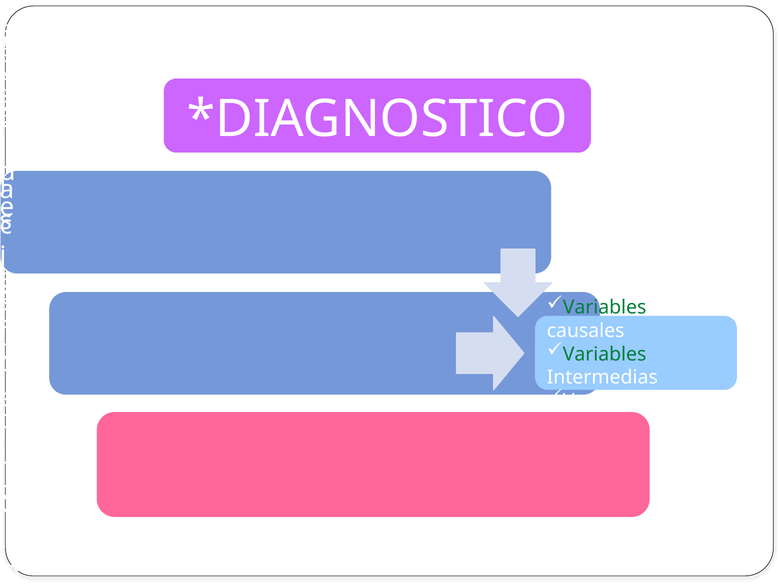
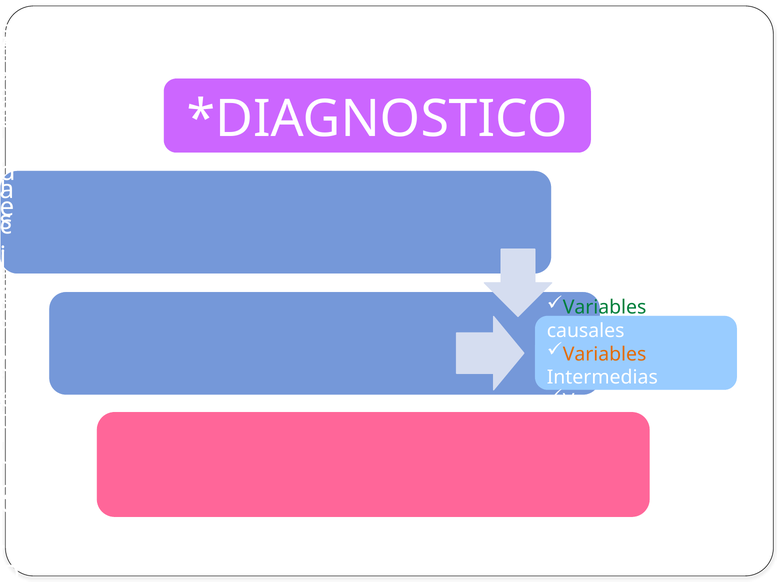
Variables at (605, 354) colour: green -> orange
